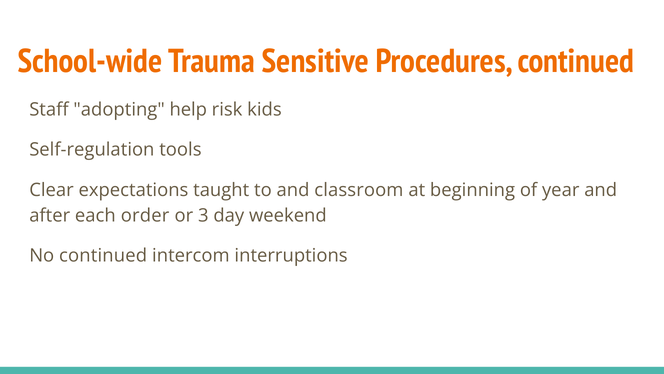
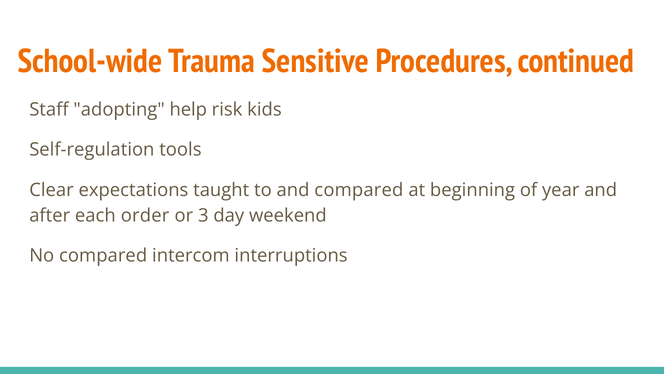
and classroom: classroom -> compared
No continued: continued -> compared
